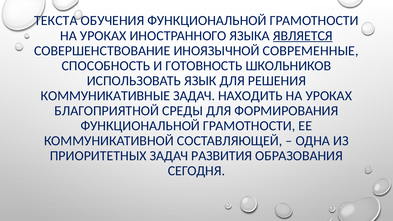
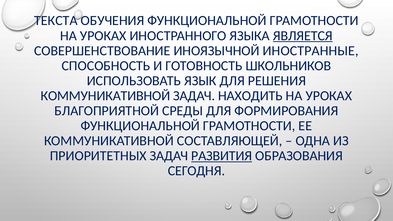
СОВРЕМЕННЫЕ: СОВРЕМЕННЫЕ -> ИНОСТРАННЫЕ
КОММУНИКАТИВНЫЕ at (105, 96): КОММУНИКАТИВНЫЕ -> КОММУНИКАТИВНОЙ
РАЗВИТИЯ underline: none -> present
